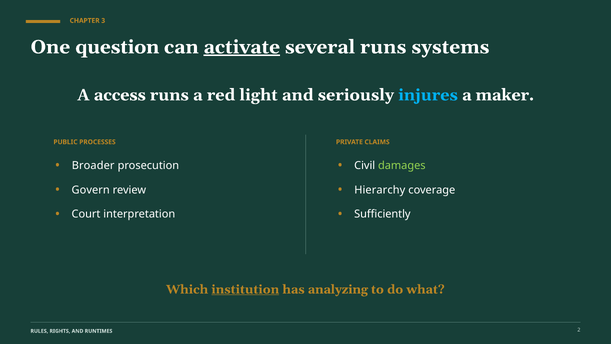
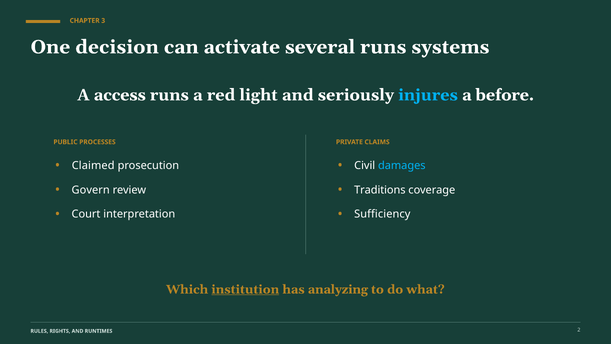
question: question -> decision
activate underline: present -> none
maker: maker -> before
Broader: Broader -> Claimed
damages colour: light green -> light blue
Hierarchy: Hierarchy -> Traditions
Sufficiently: Sufficiently -> Sufficiency
